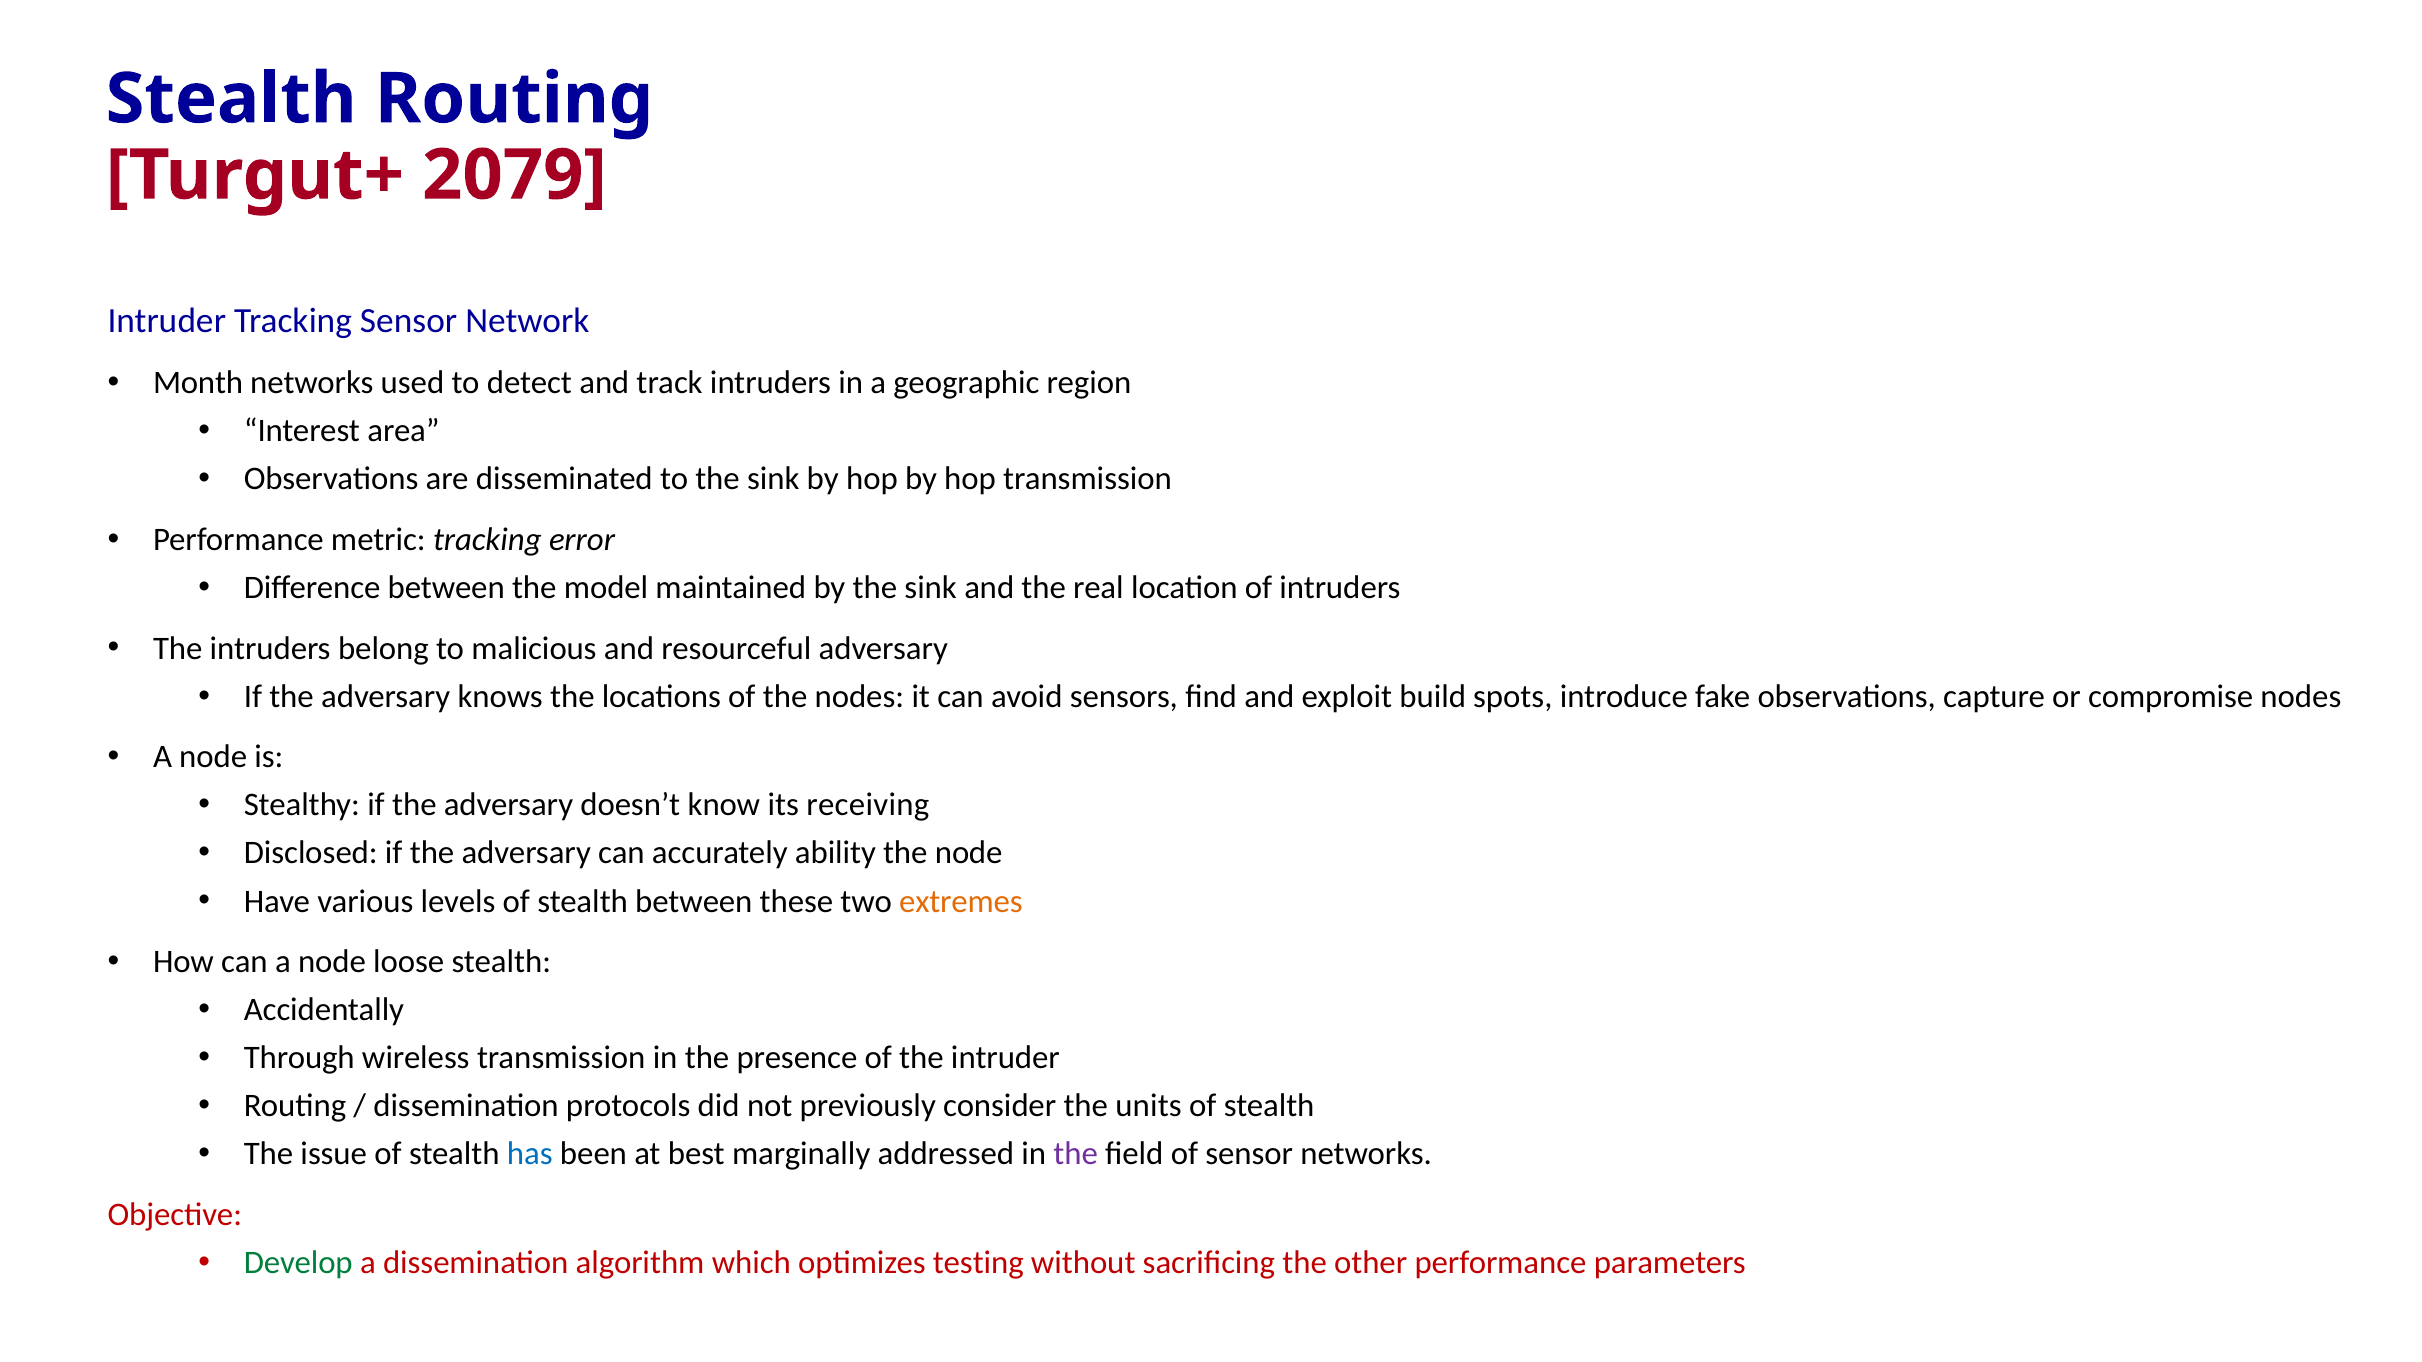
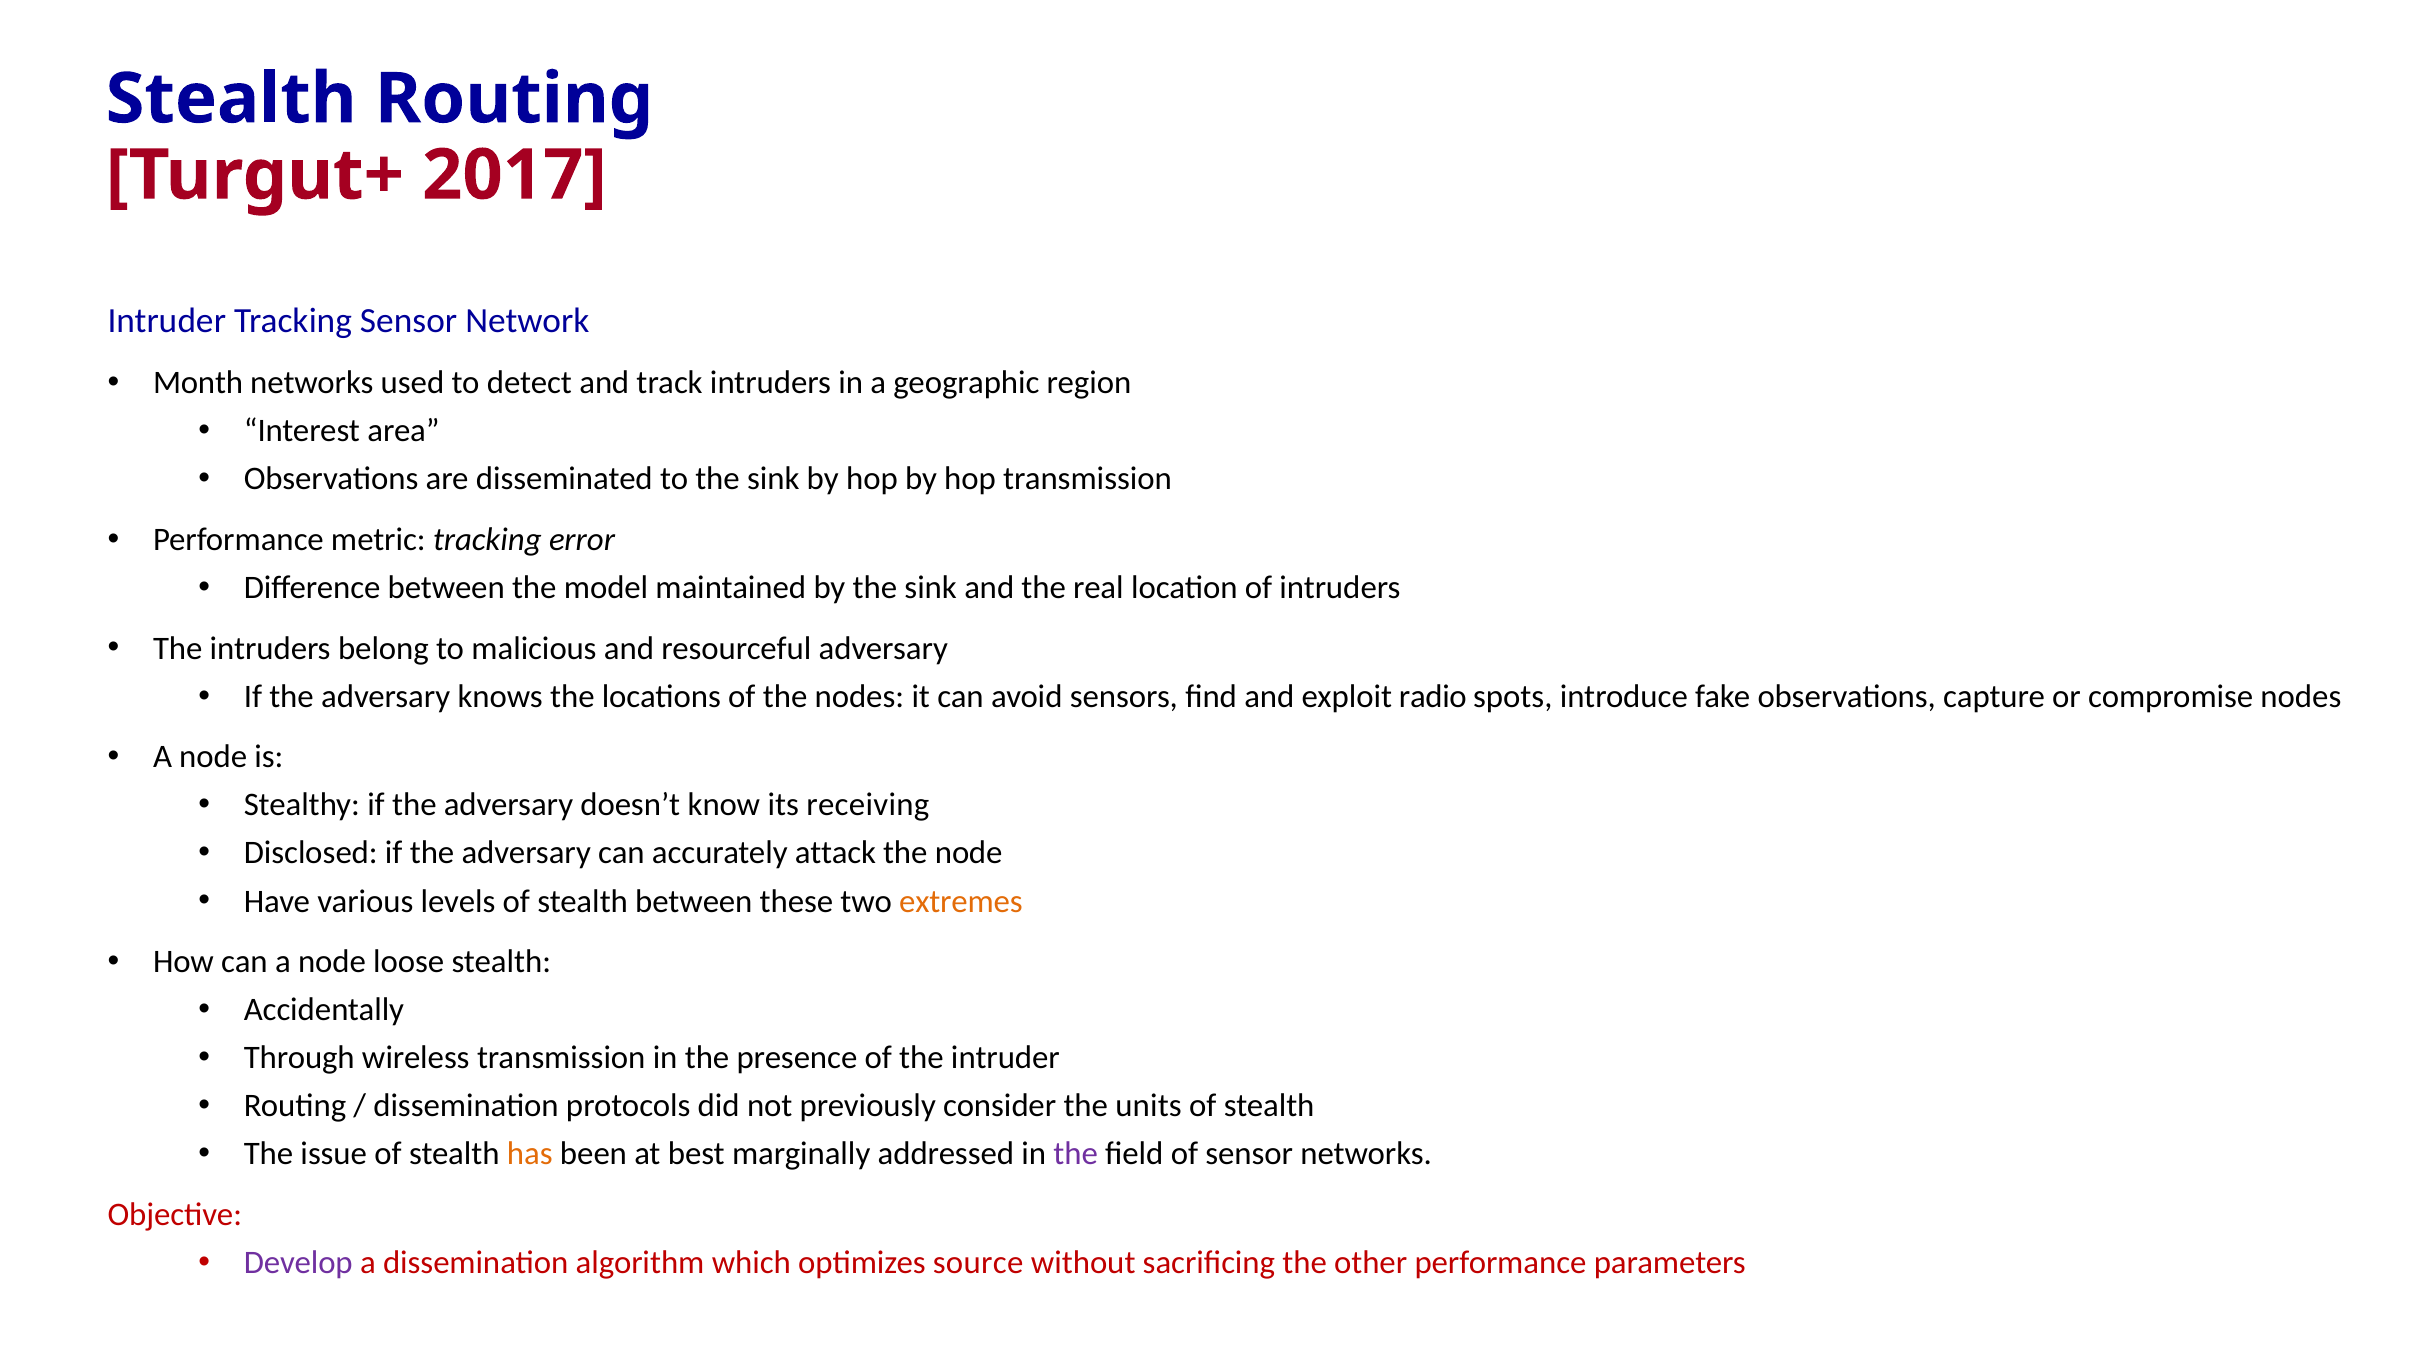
2079: 2079 -> 2017
build: build -> radio
ability: ability -> attack
has colour: blue -> orange
Develop colour: green -> purple
testing: testing -> source
